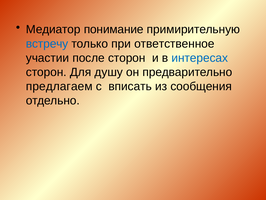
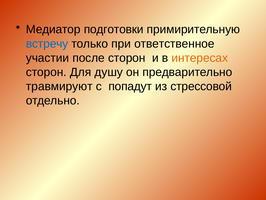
понимание: понимание -> подготовки
интересах colour: blue -> orange
предлагаем: предлагаем -> травмируют
вписать: вписать -> попадут
сообщения: сообщения -> стрессовой
